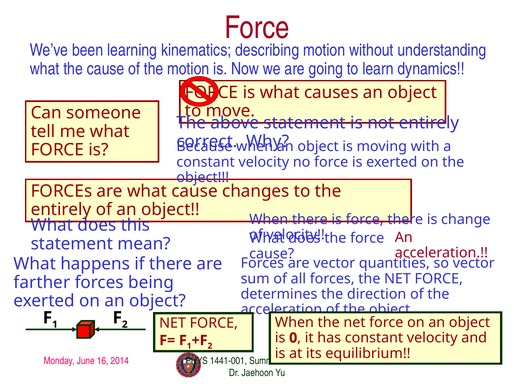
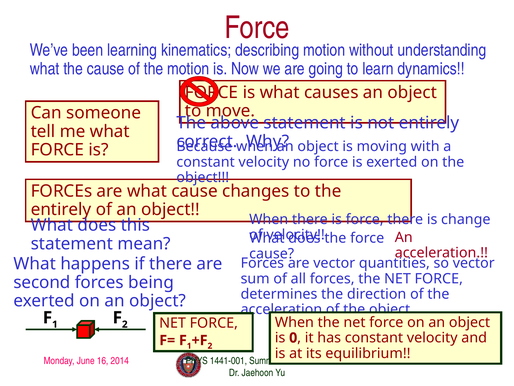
farther: farther -> second
